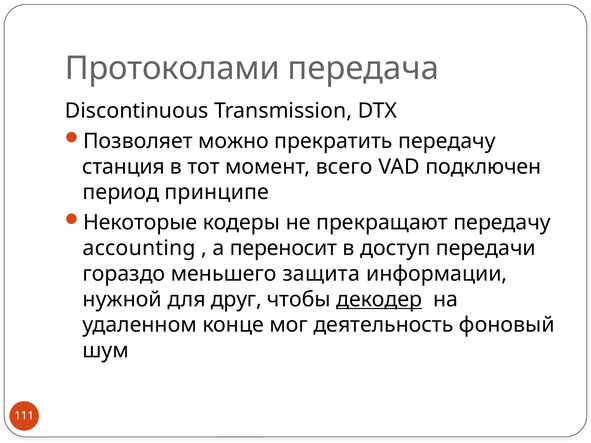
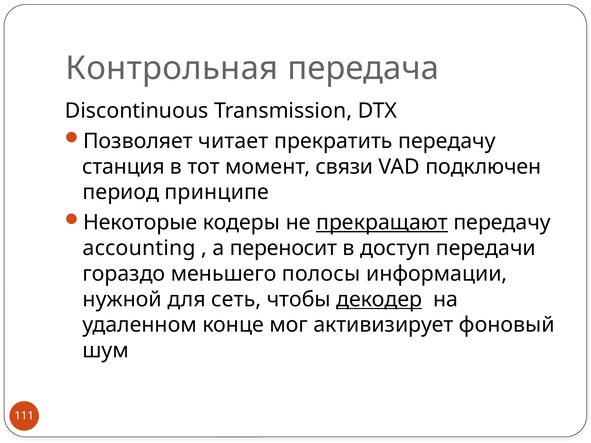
Протоколами: Протоколами -> Контрольная
можно: можно -> читает
всего: всего -> связи
прекращают underline: none -> present
защита: защита -> полосы
друг: друг -> сеть
деятельность: деятельность -> активизирует
